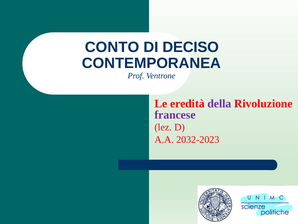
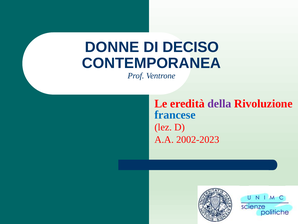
CONTO: CONTO -> DONNE
francese colour: purple -> blue
2032-2023: 2032-2023 -> 2002-2023
